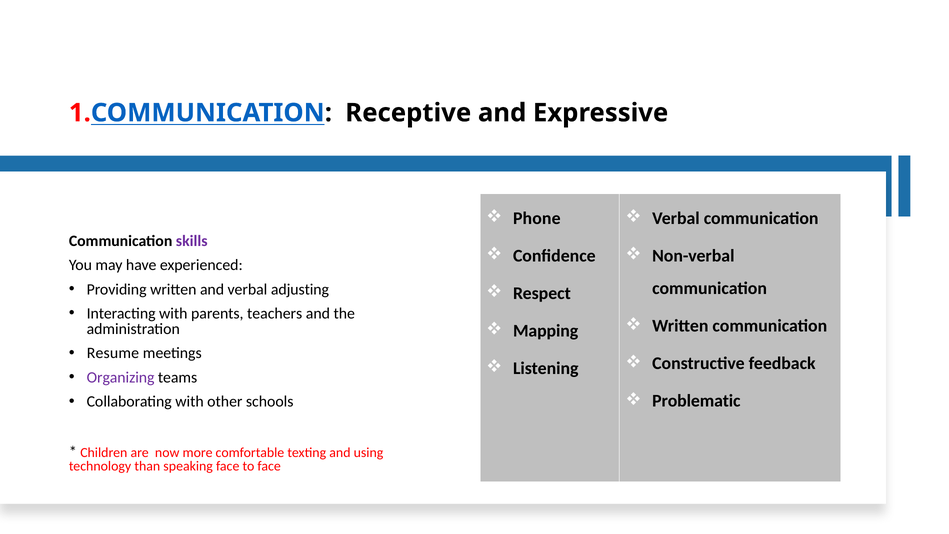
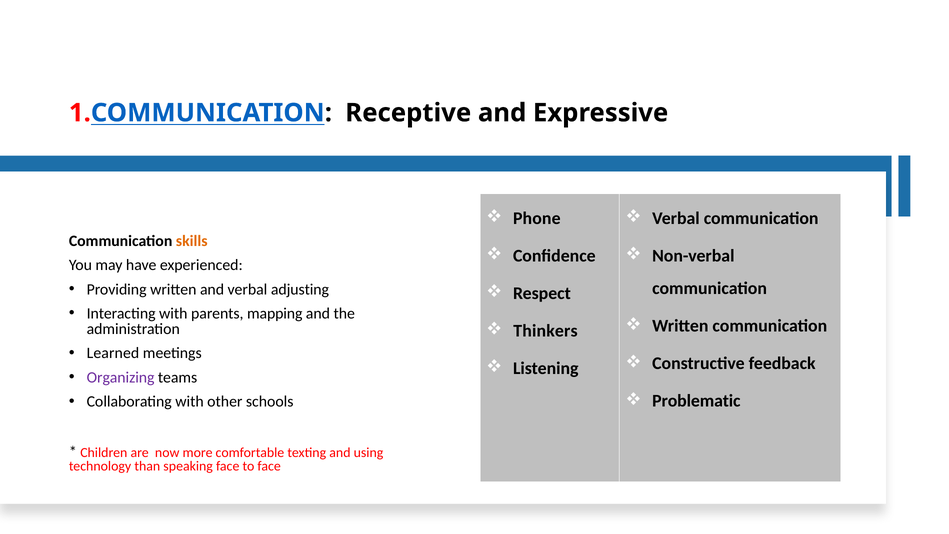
skills colour: purple -> orange
teachers: teachers -> mapping
Mapping: Mapping -> Thinkers
Resume: Resume -> Learned
